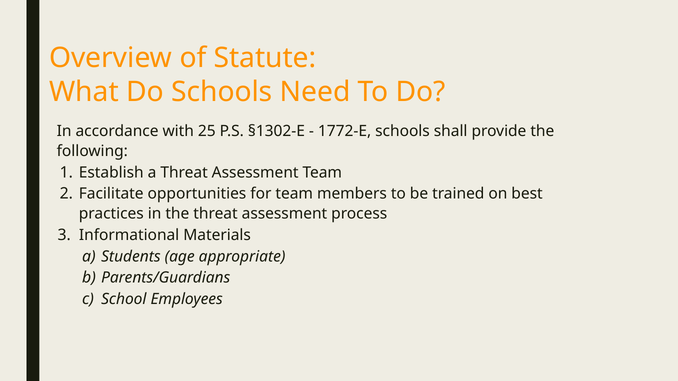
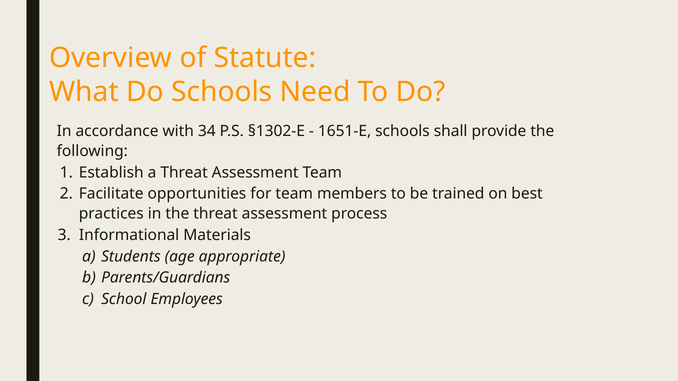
25: 25 -> 34
1772-E: 1772-E -> 1651-E
